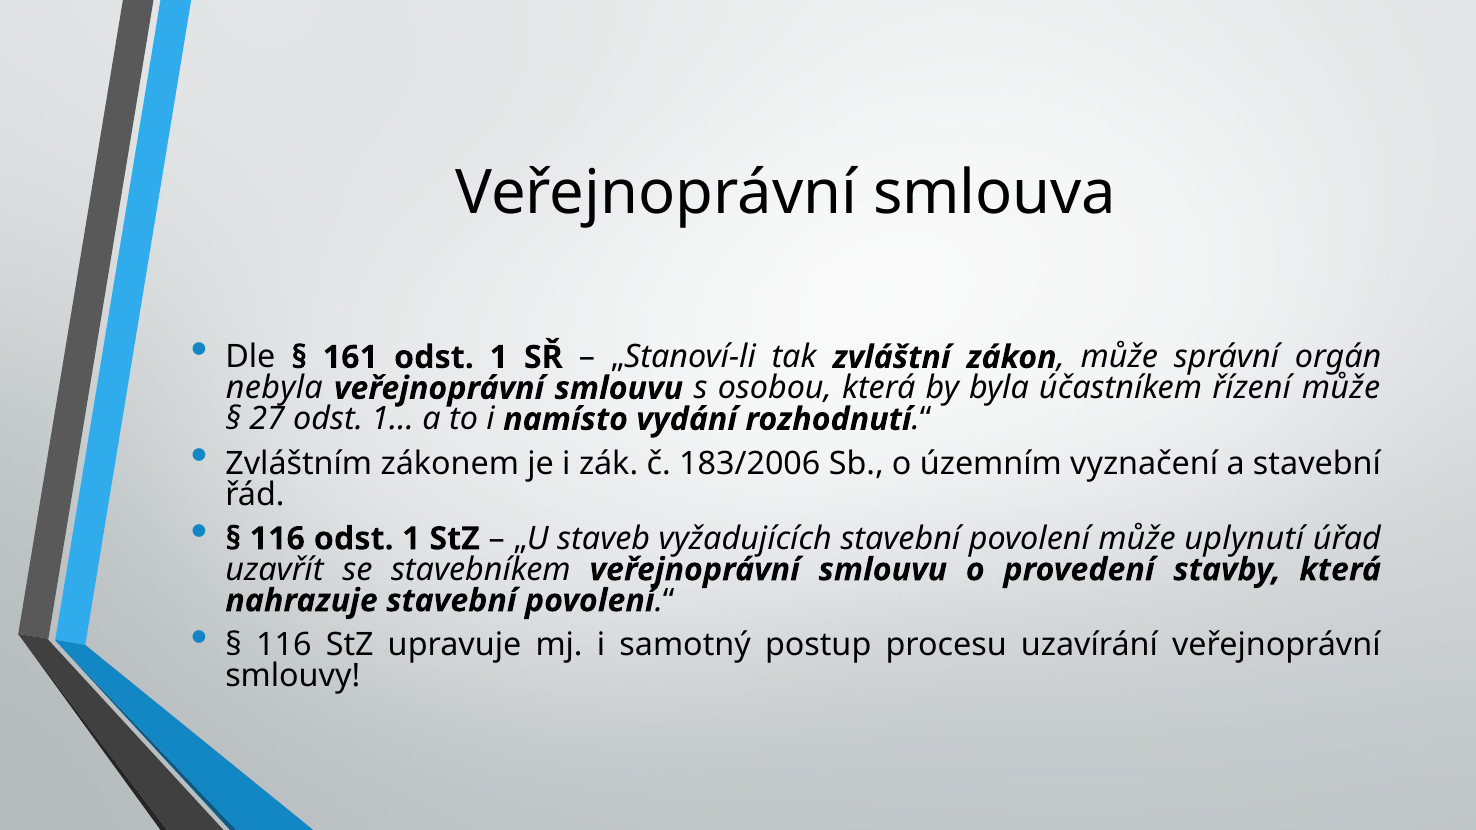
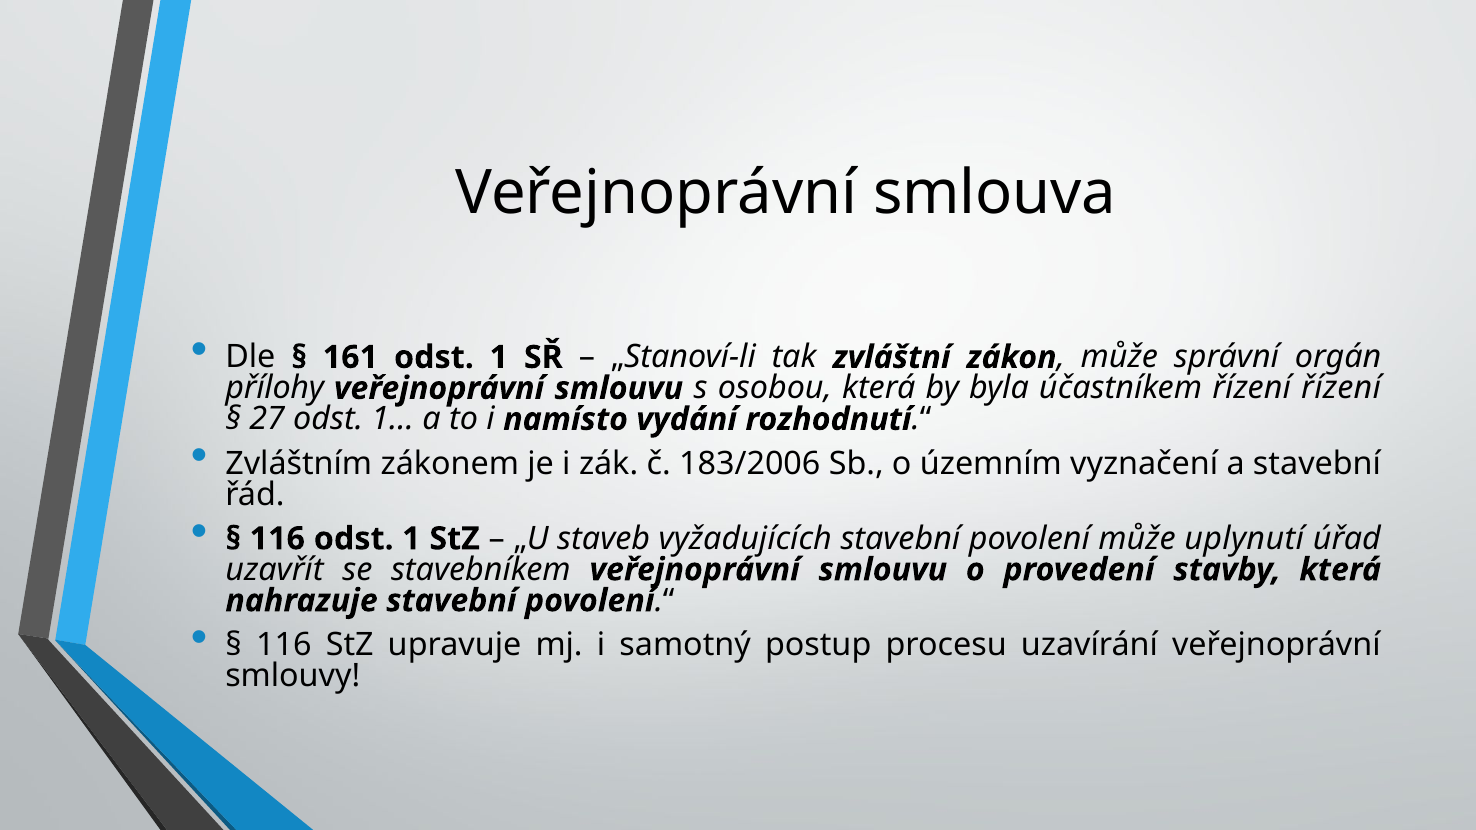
nebyla: nebyla -> přílohy
řízení může: může -> řízení
